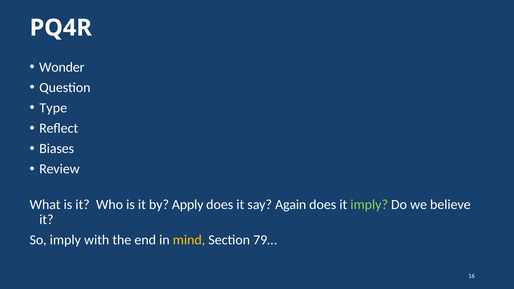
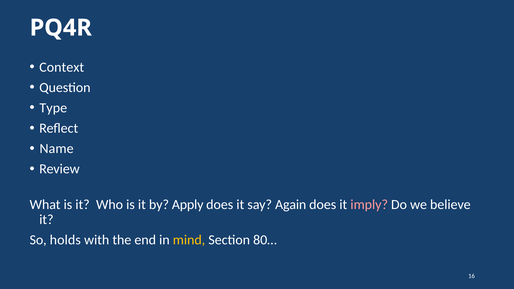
Wonder: Wonder -> Context
Biases: Biases -> Name
imply at (369, 205) colour: light green -> pink
So imply: imply -> holds
79…: 79… -> 80…
